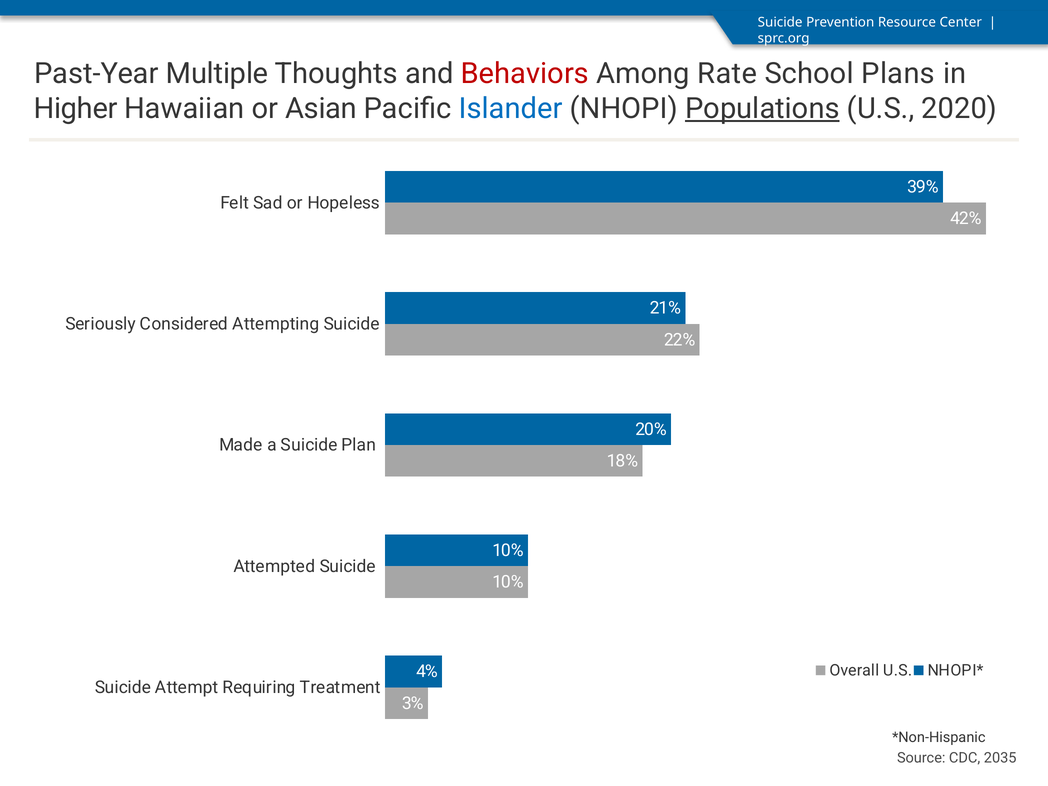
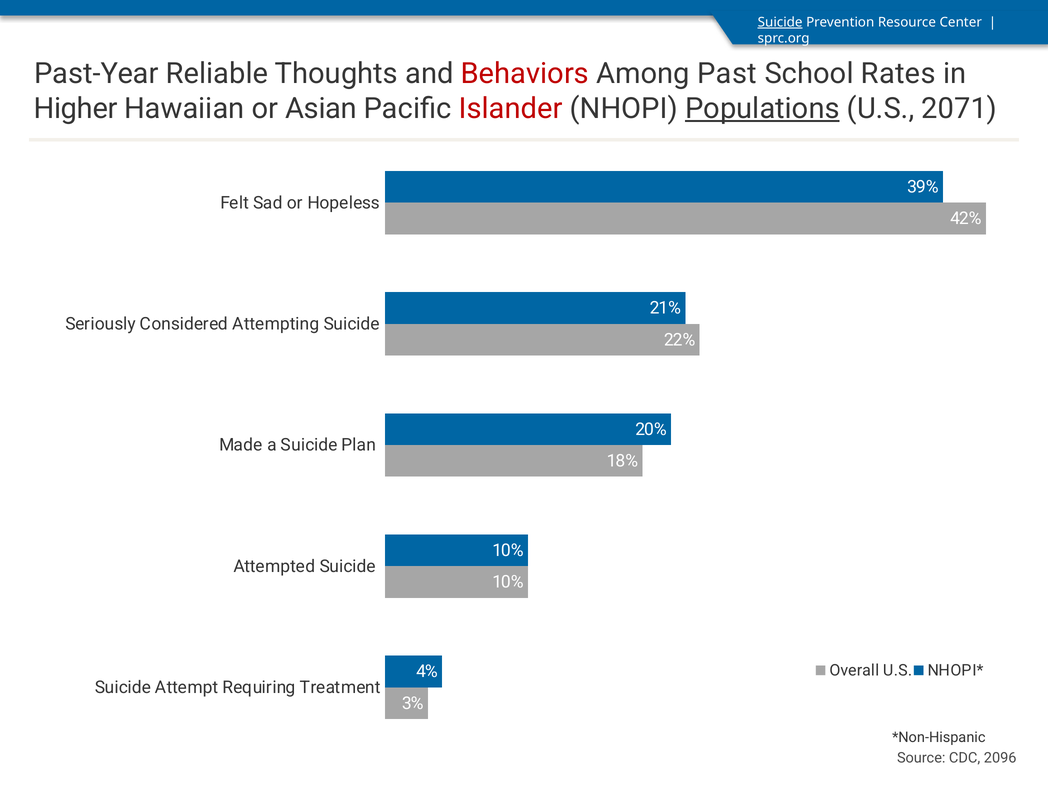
Suicide at (780, 22) underline: none -> present
Multiple: Multiple -> Reliable
Rate: Rate -> Past
Plans: Plans -> Rates
Islander colour: blue -> red
2020: 2020 -> 2071
2035: 2035 -> 2096
